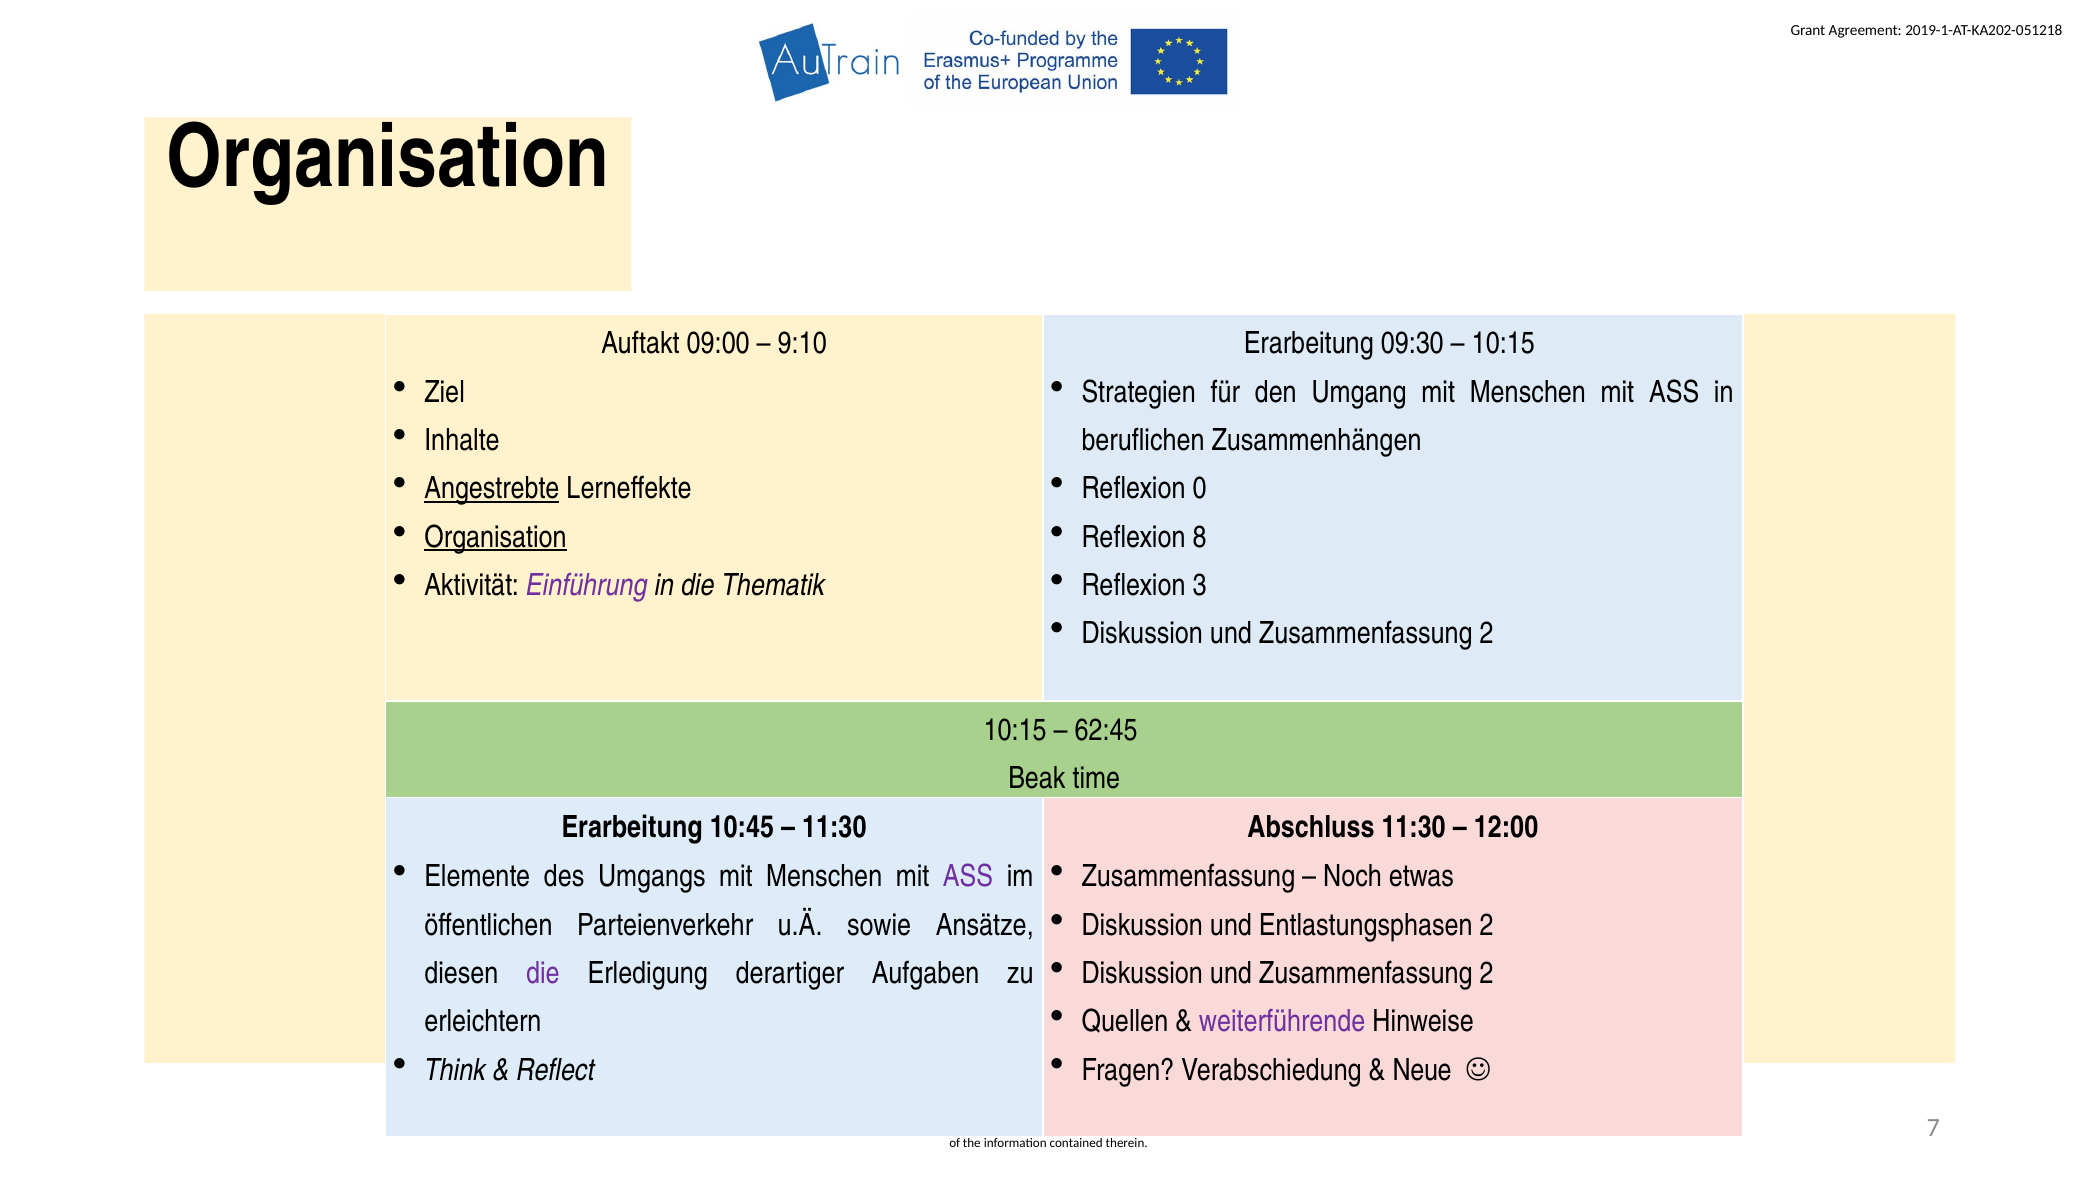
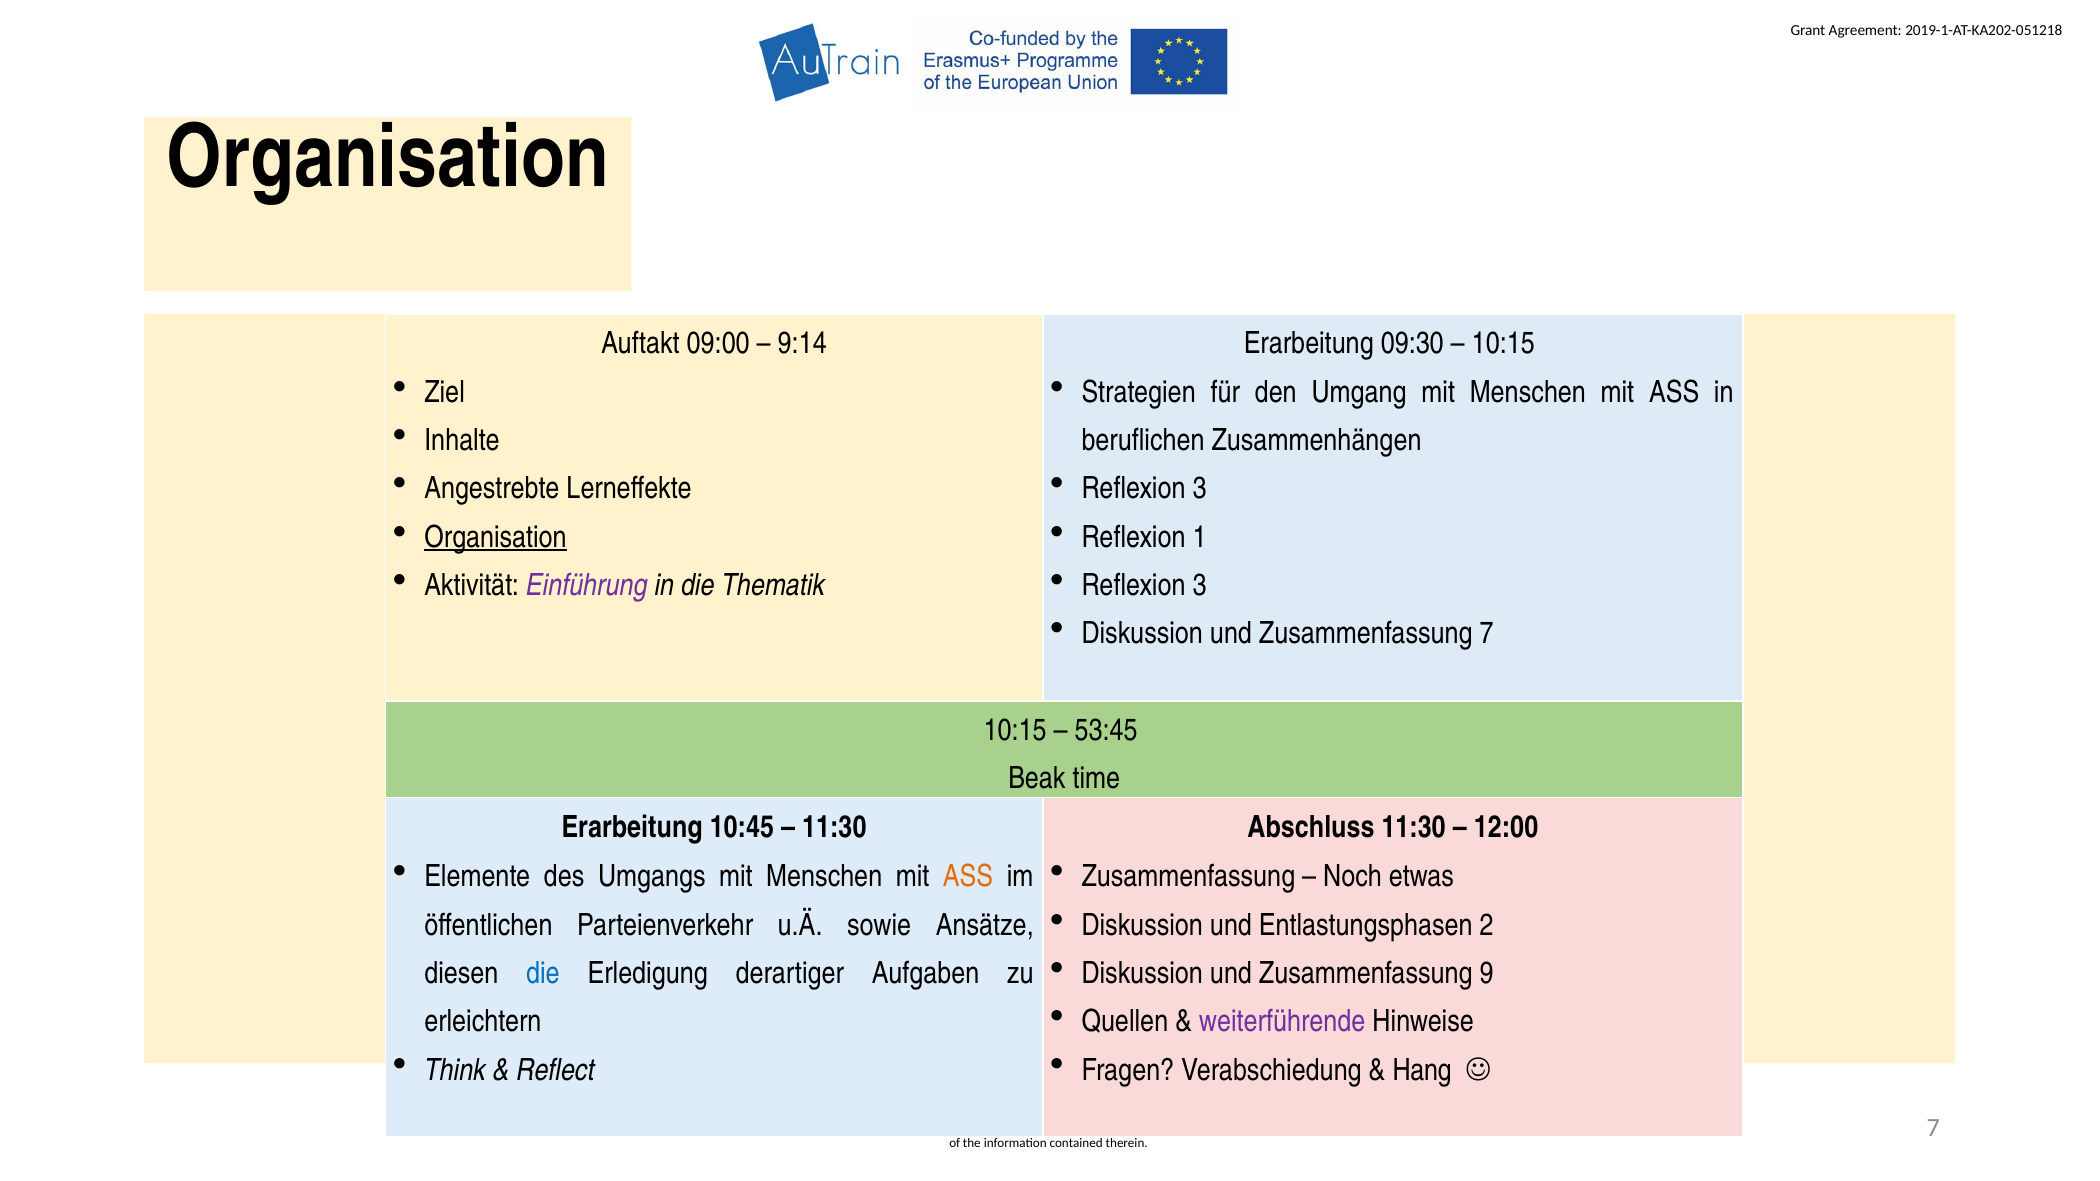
9:10: 9:10 -> 9:14
Angestrebte underline: present -> none
0 at (1200, 489): 0 -> 3
8: 8 -> 1
2 at (1487, 634): 2 -> 7
62:45: 62:45 -> 53:45
ASS at (968, 877) colour: purple -> orange
2 at (1487, 974): 2 -> 9
die at (543, 974) colour: purple -> blue
Neue: Neue -> Hang
